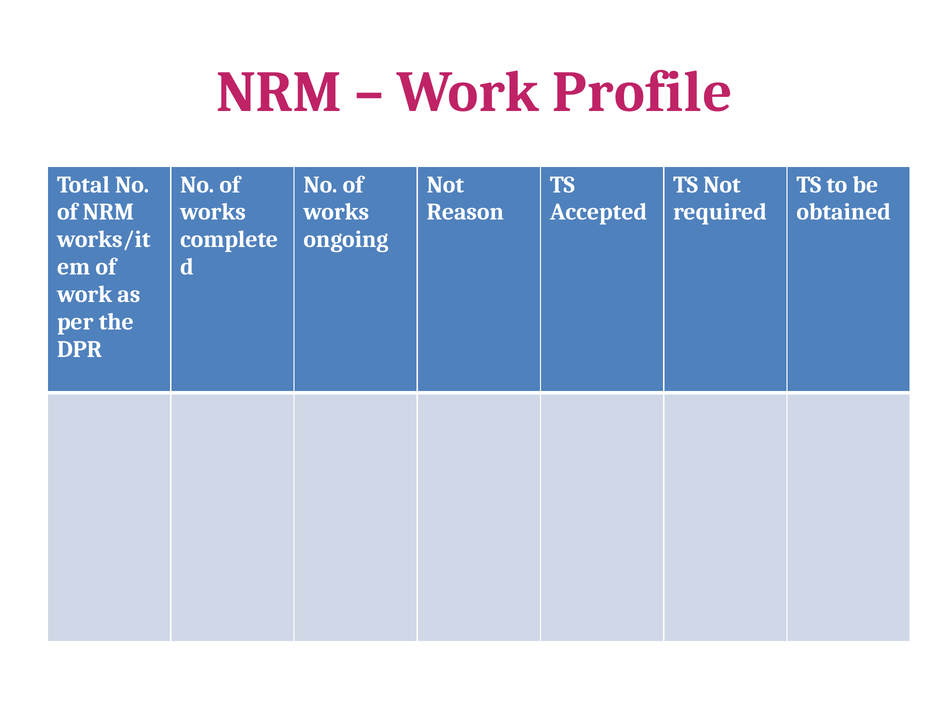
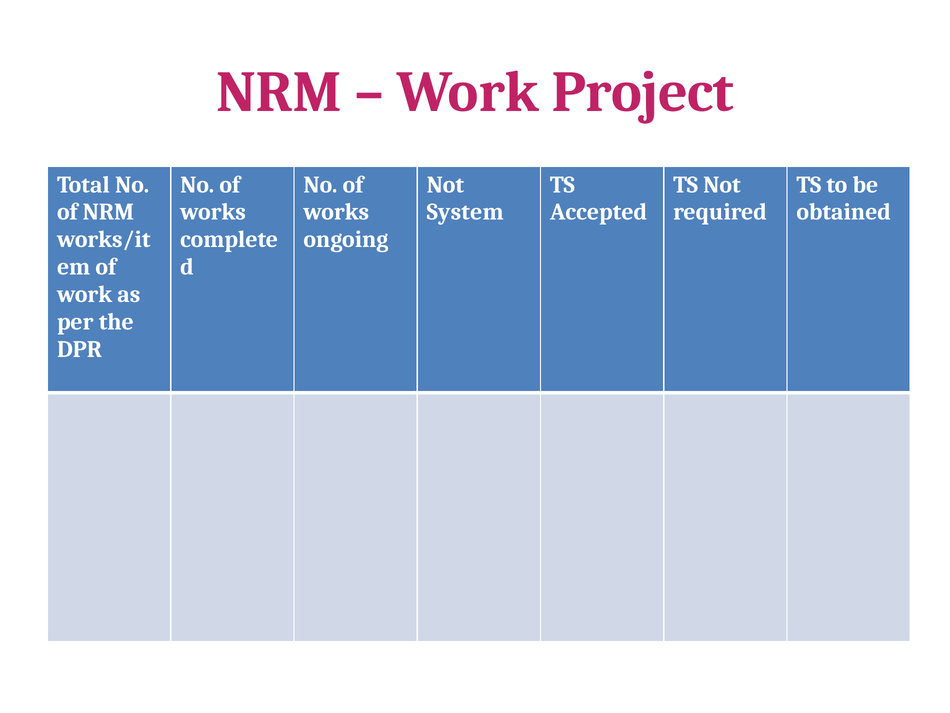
Profile: Profile -> Project
Reason: Reason -> System
